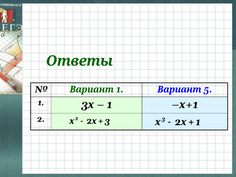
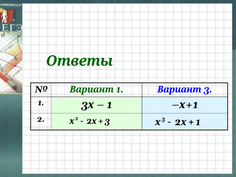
Вариант 5: 5 -> 3
